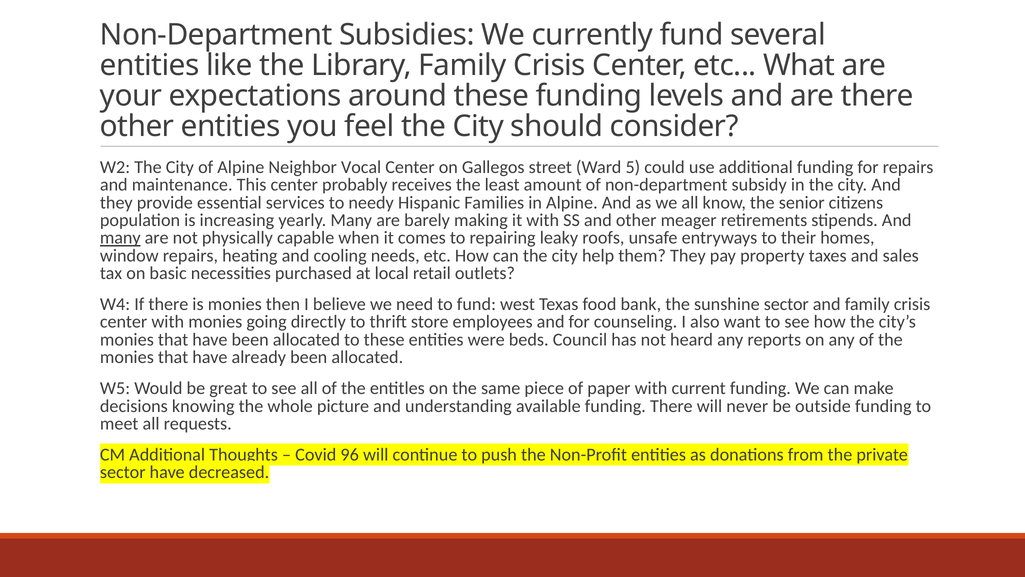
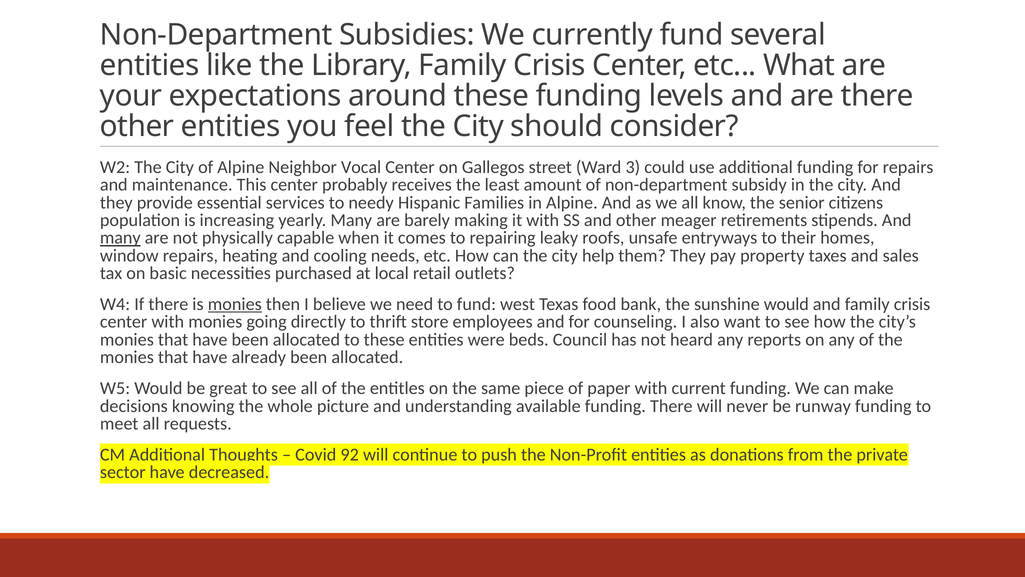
5: 5 -> 3
monies at (235, 304) underline: none -> present
sunshine sector: sector -> would
outside: outside -> runway
96: 96 -> 92
